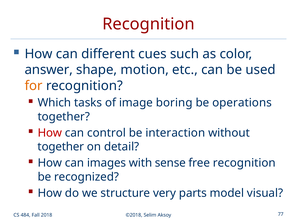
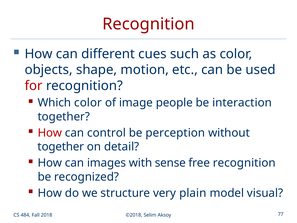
answer: answer -> objects
for colour: orange -> red
Which tasks: tasks -> color
boring: boring -> people
operations: operations -> interaction
interaction: interaction -> perception
parts: parts -> plain
